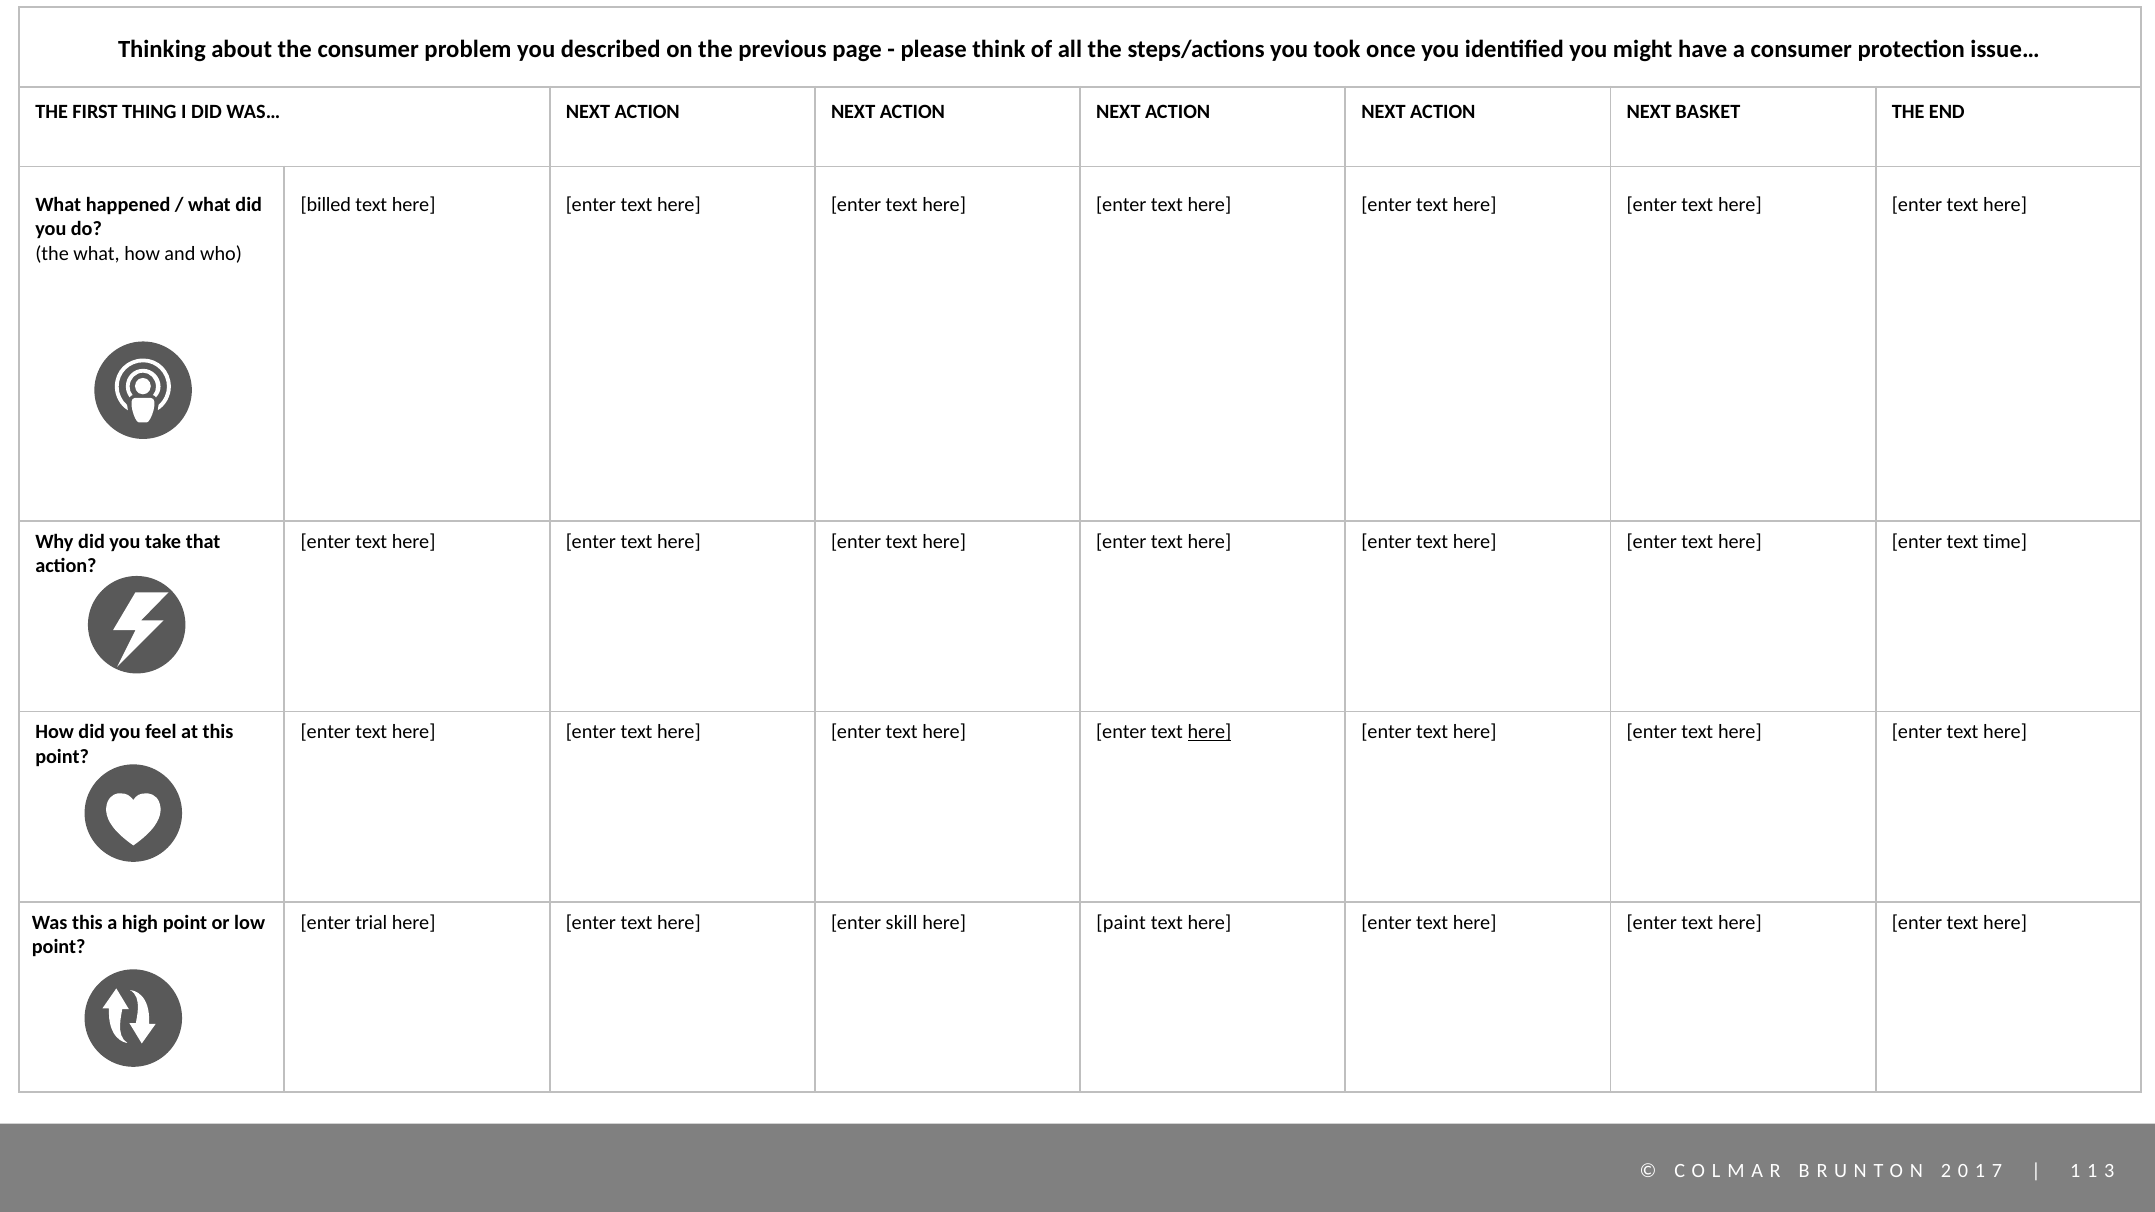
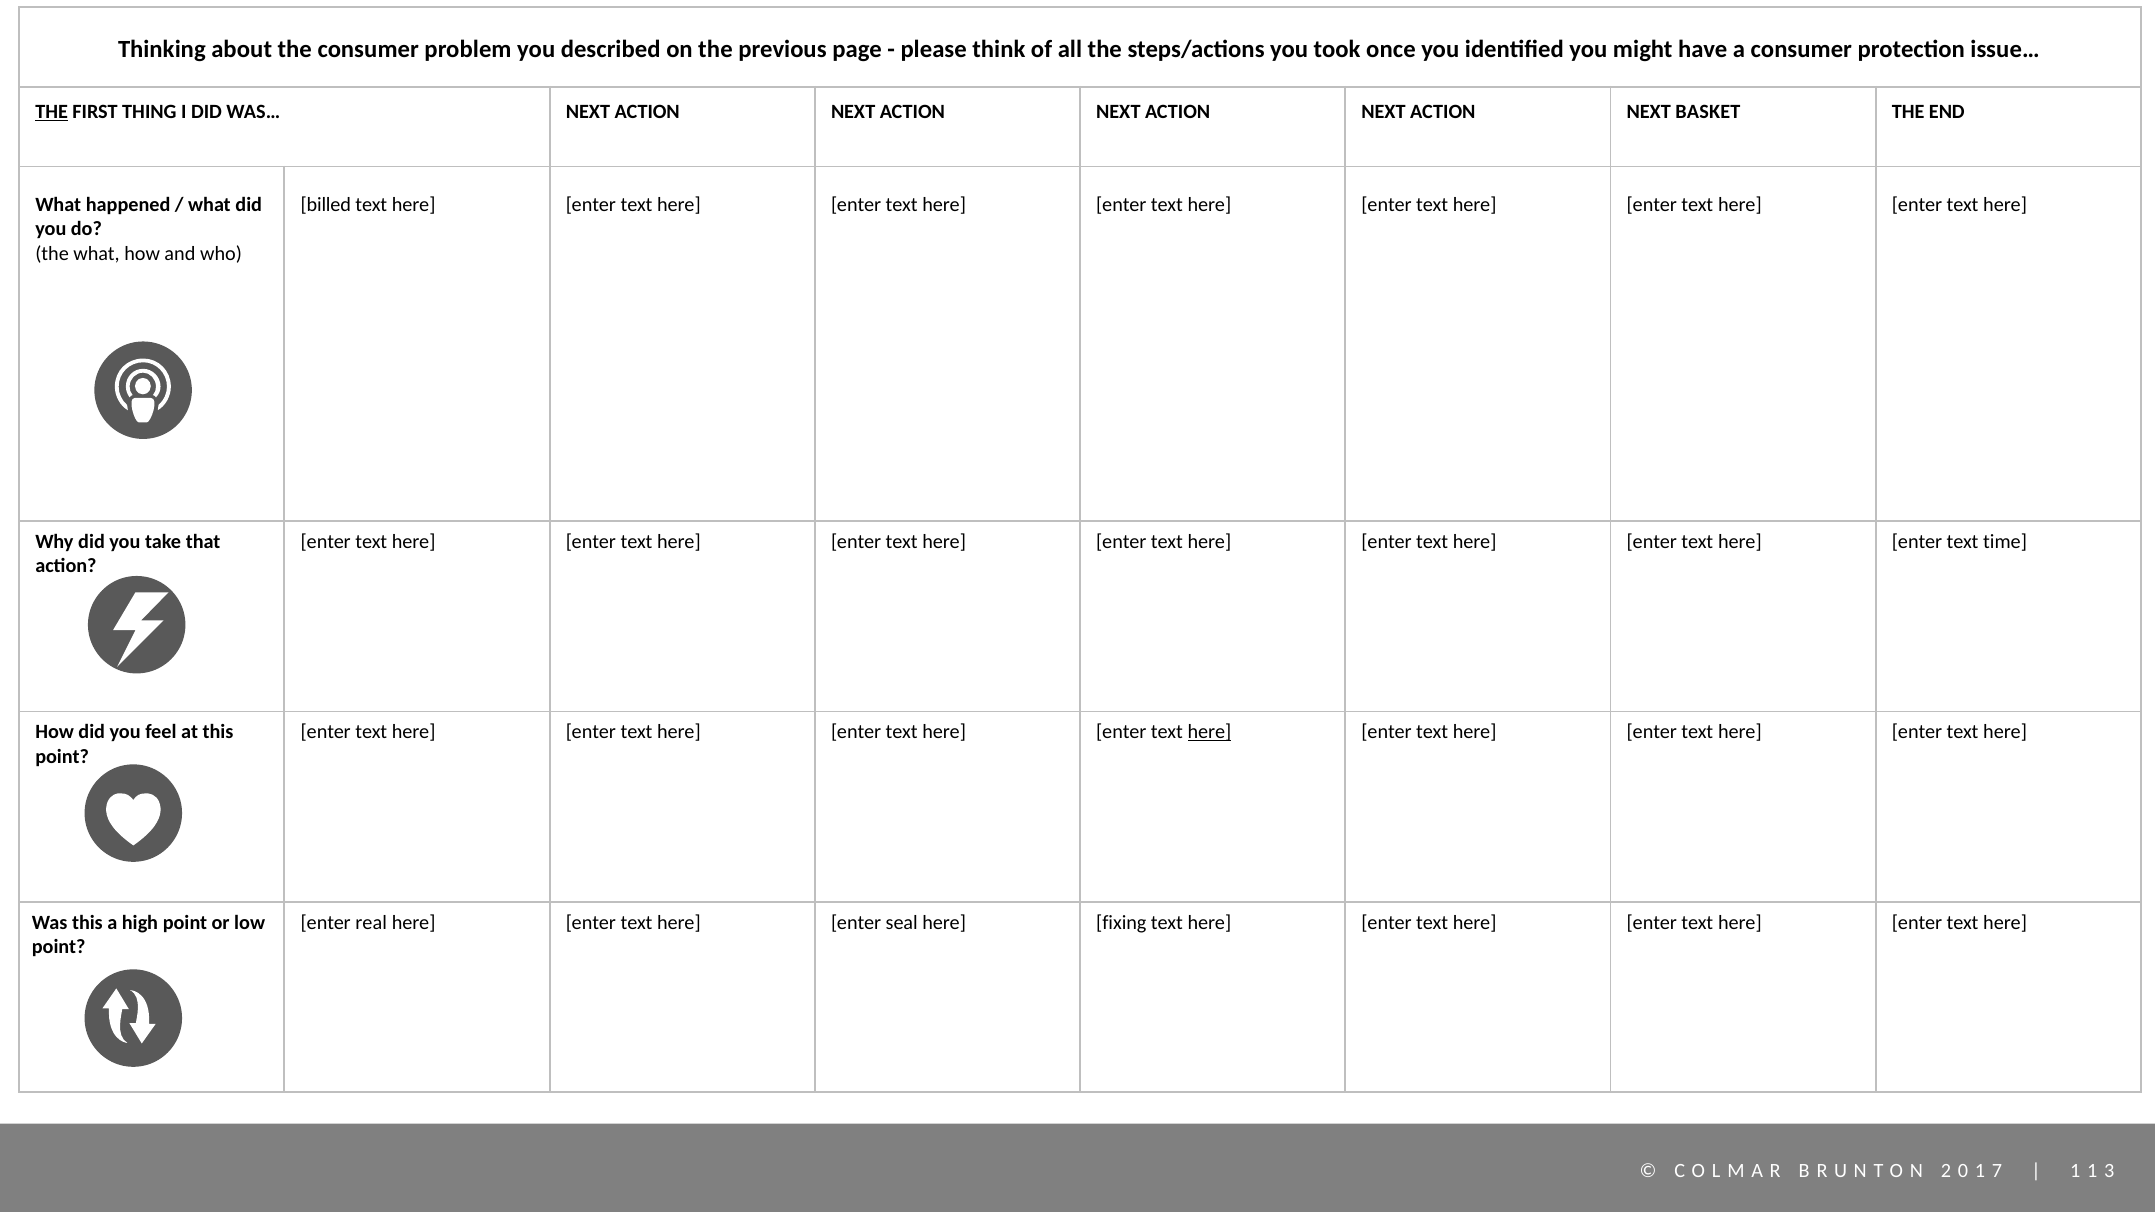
THE at (52, 112) underline: none -> present
trial: trial -> real
skill: skill -> seal
paint: paint -> fixing
